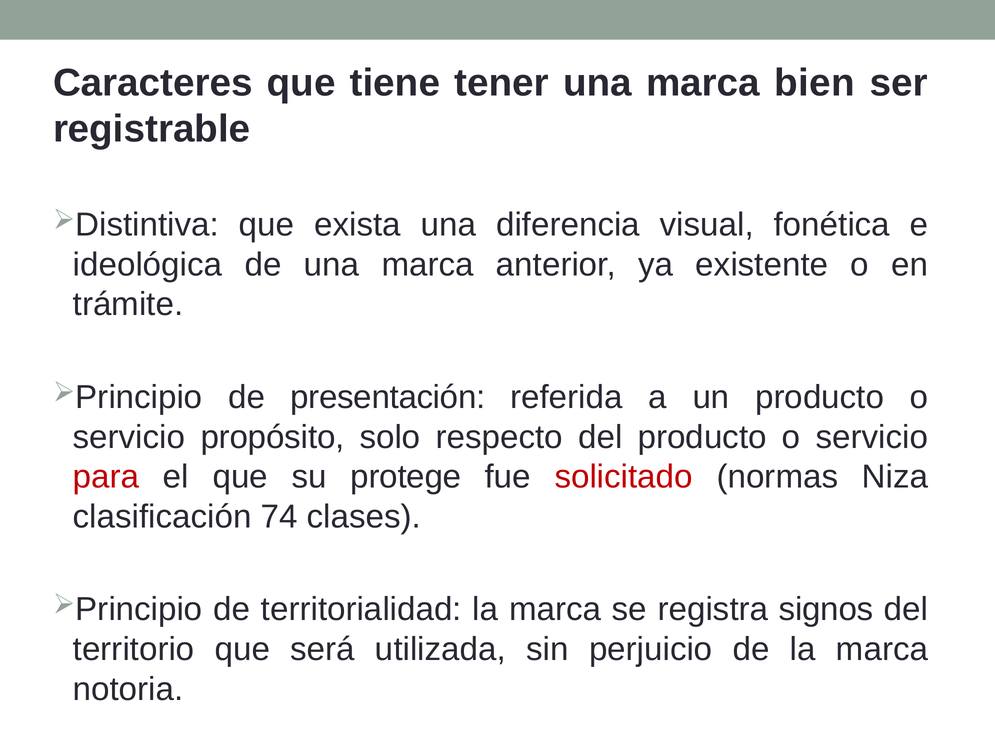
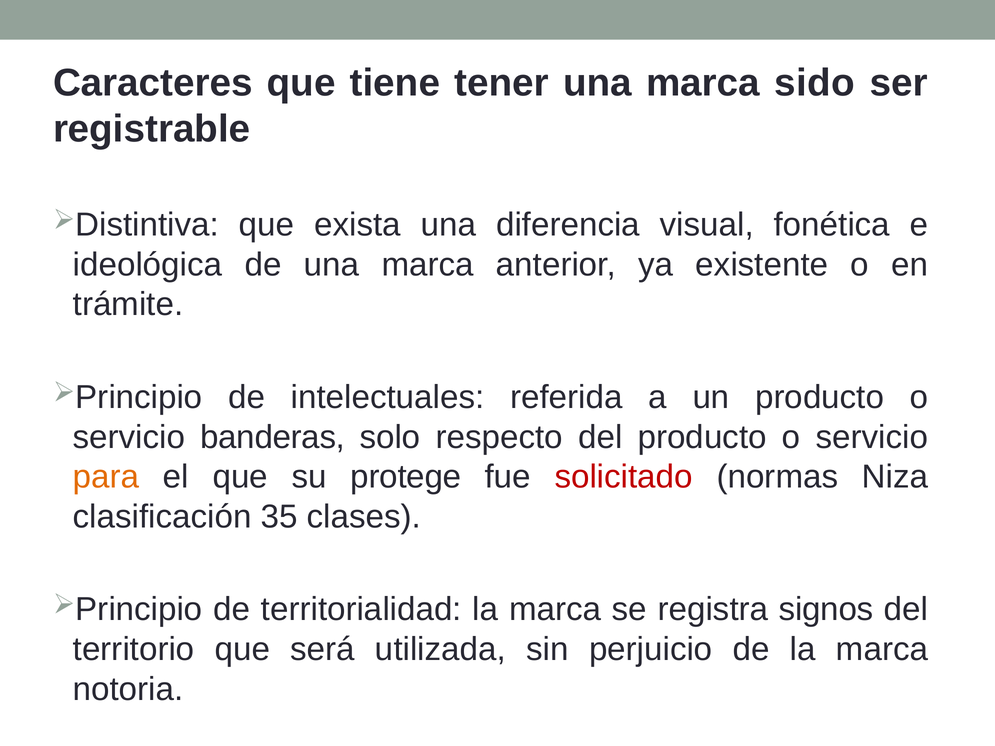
bien: bien -> sido
presentación: presentación -> intelectuales
propósito: propósito -> banderas
para colour: red -> orange
74: 74 -> 35
